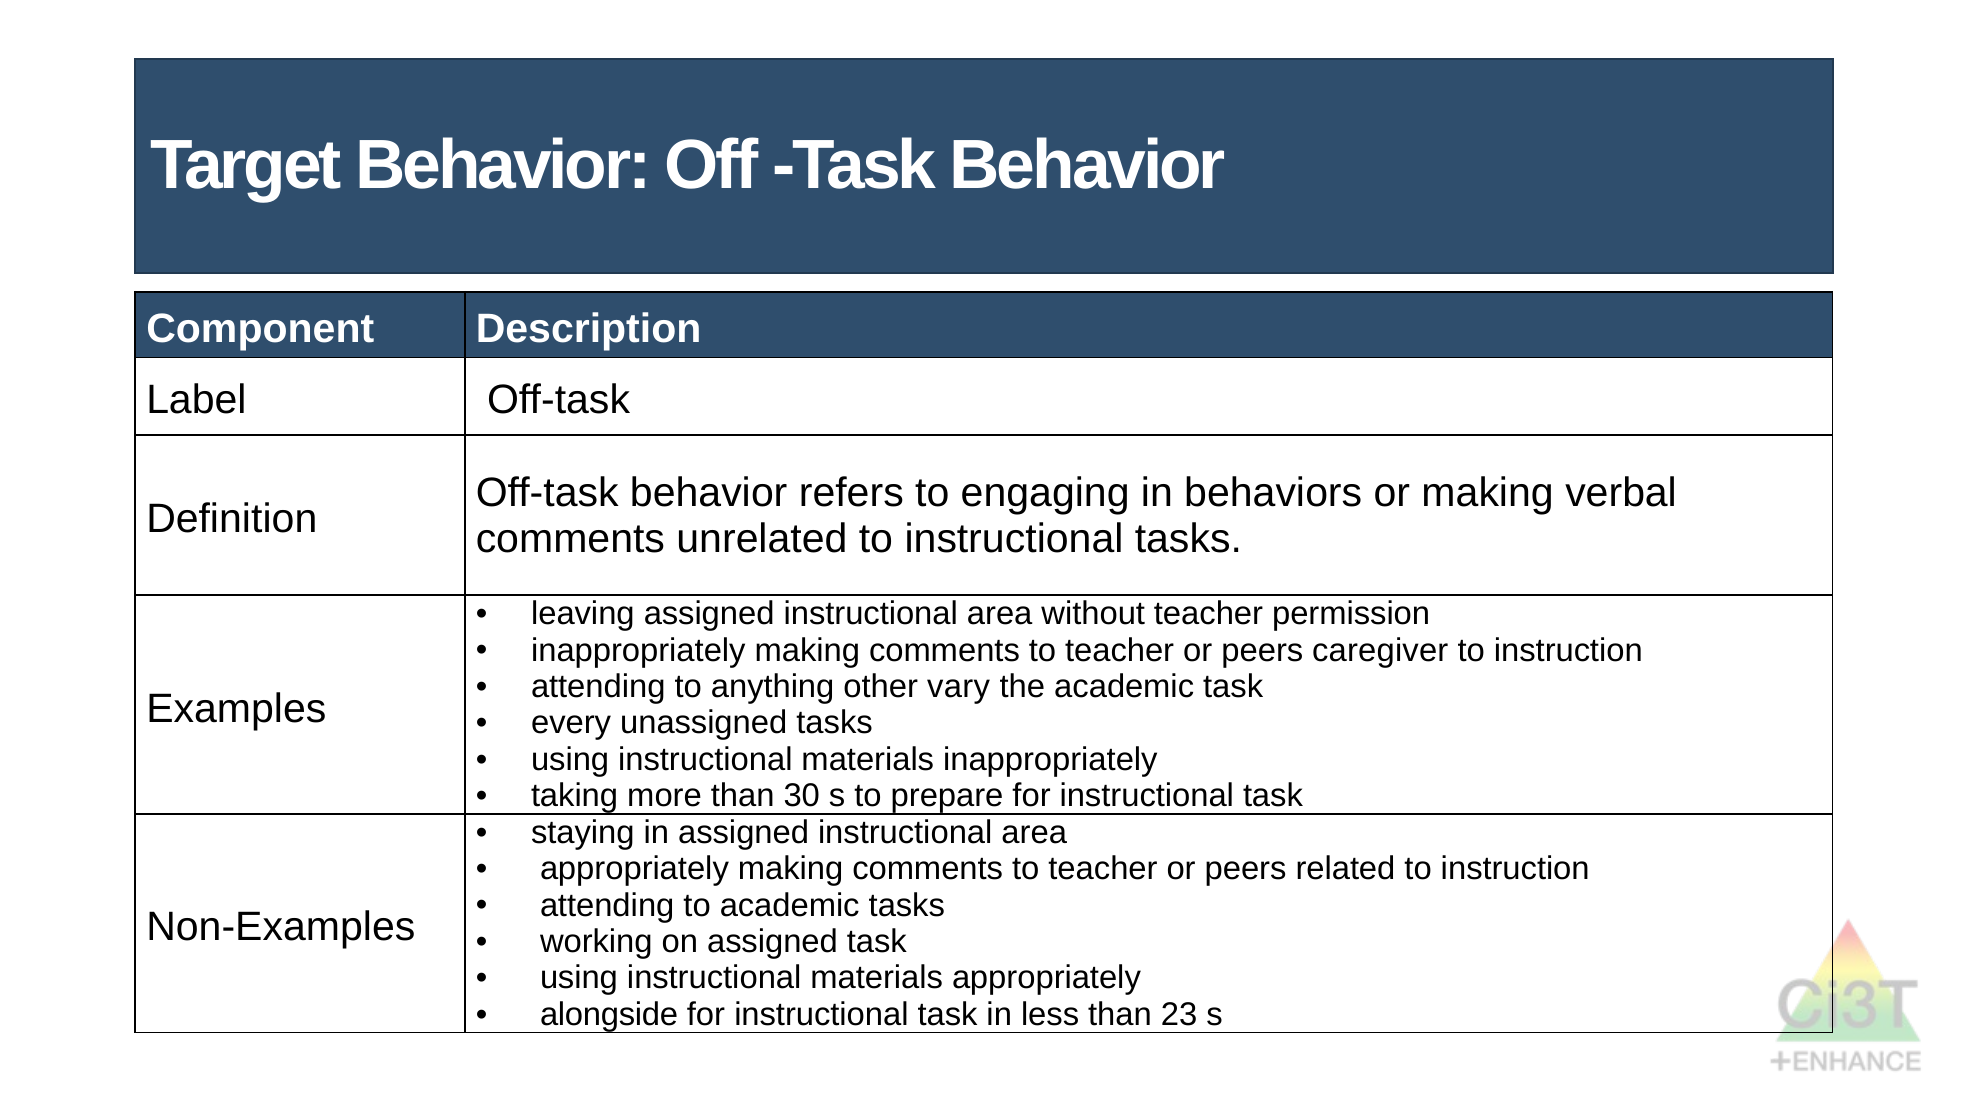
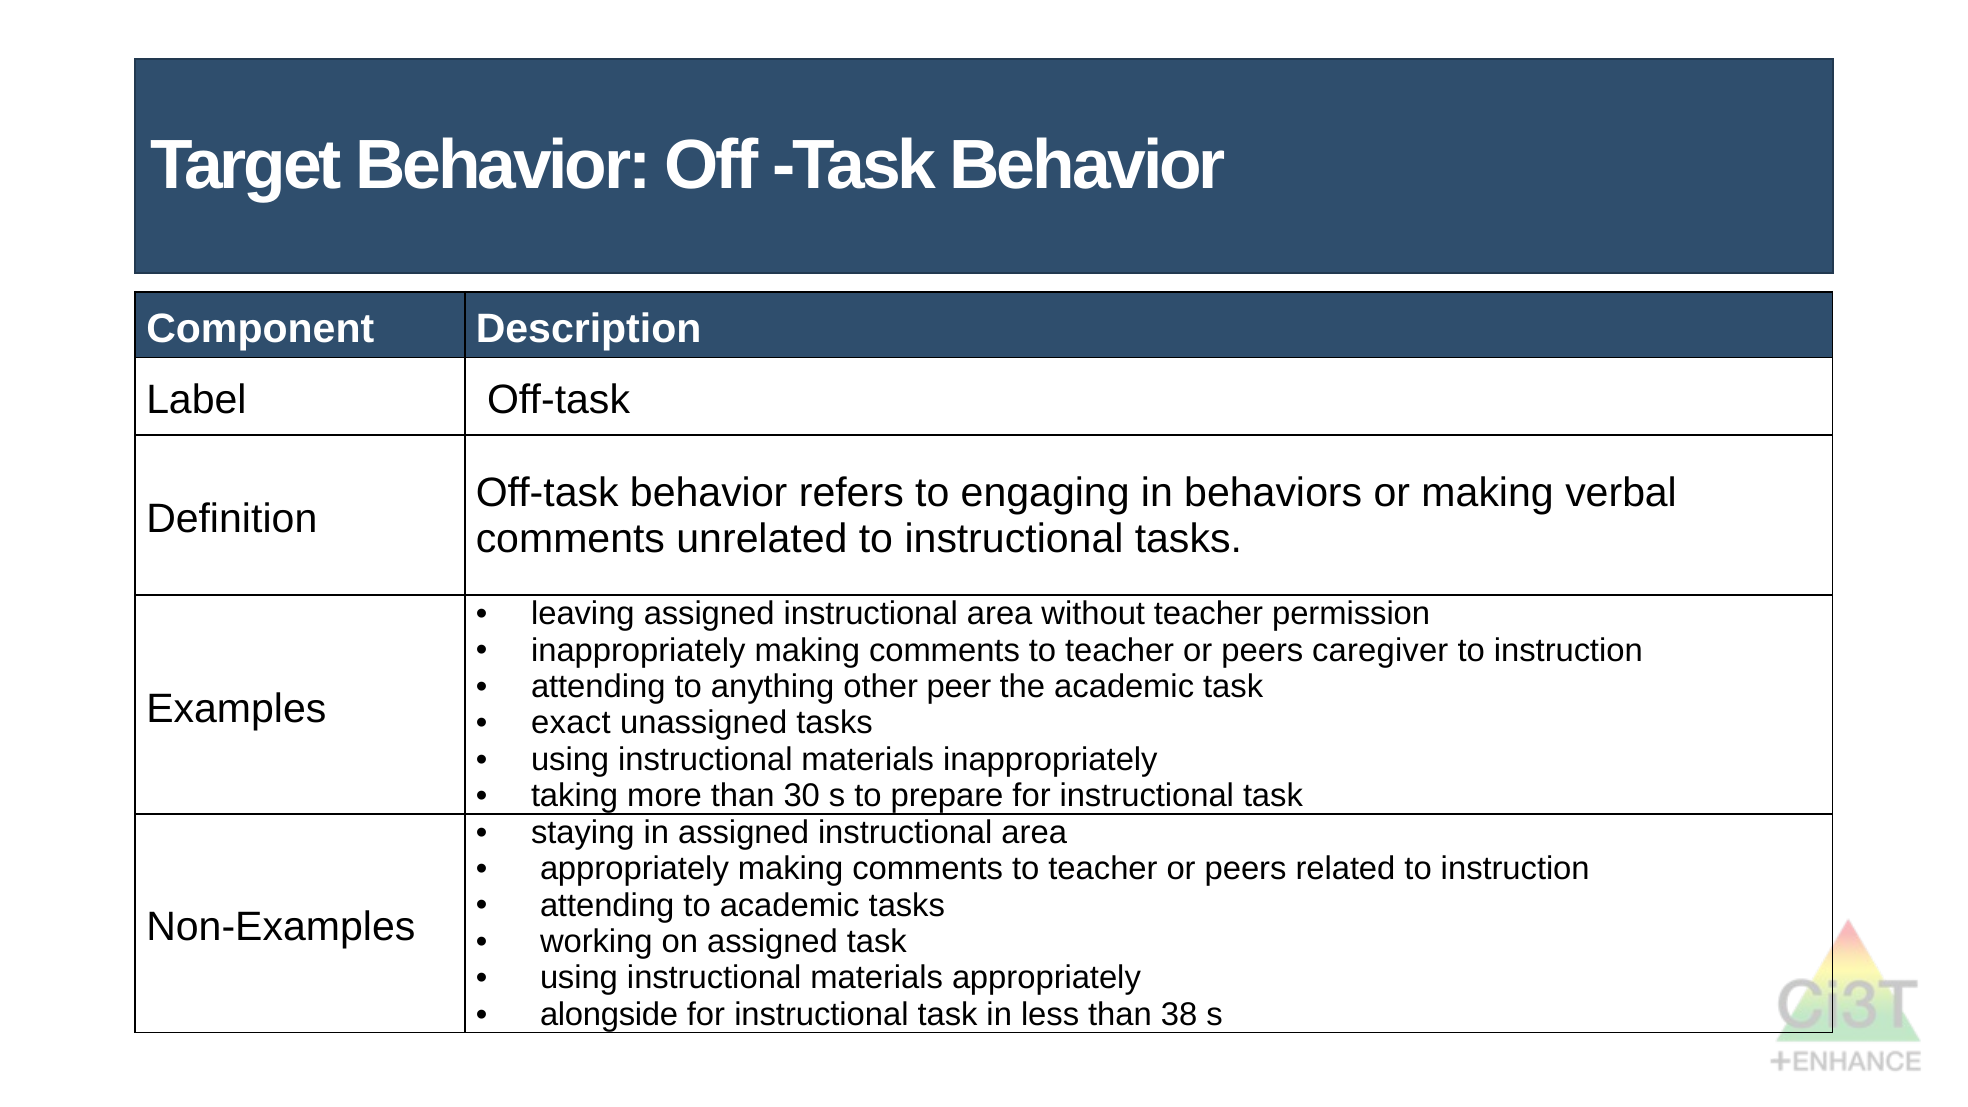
vary: vary -> peer
every: every -> exact
23: 23 -> 38
